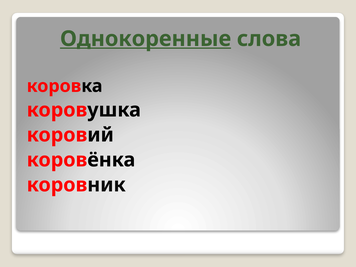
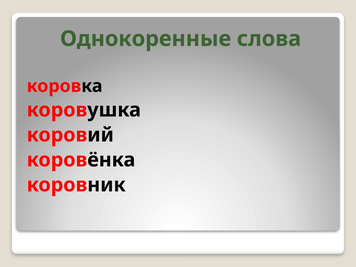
Однокоренные underline: present -> none
